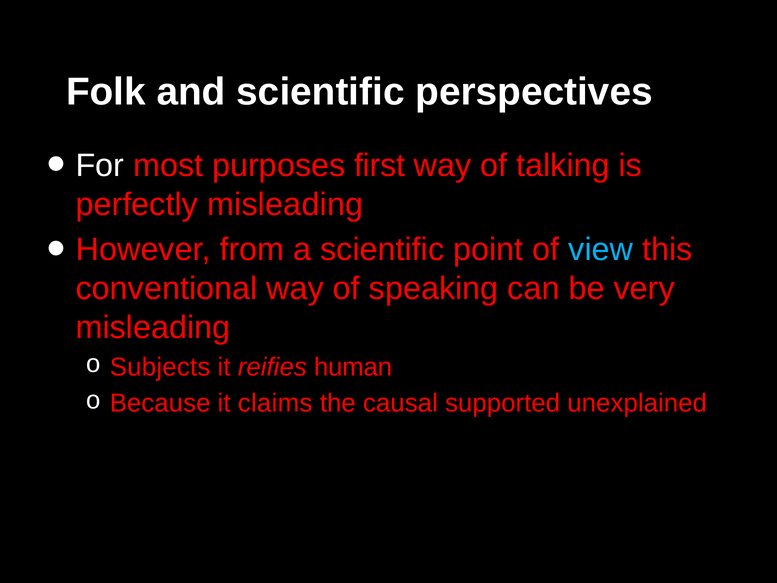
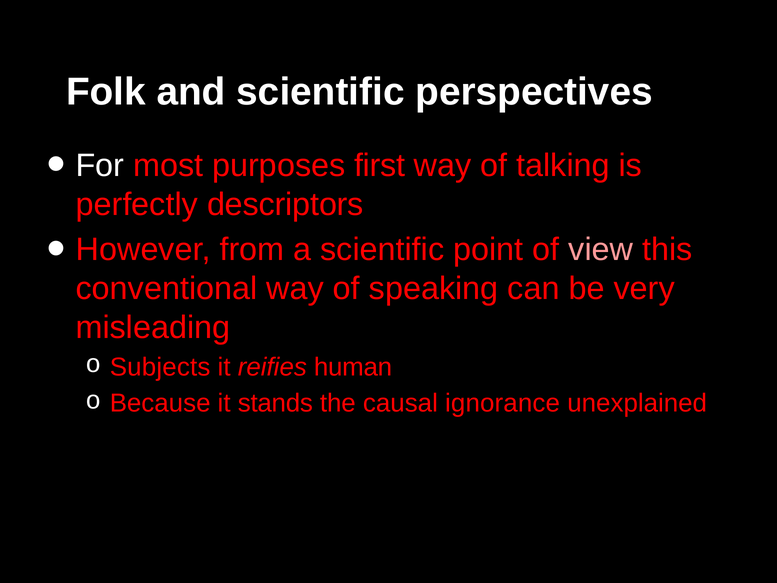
perfectly misleading: misleading -> descriptors
view colour: light blue -> pink
claims: claims -> stands
supported: supported -> ignorance
